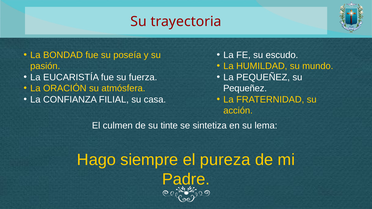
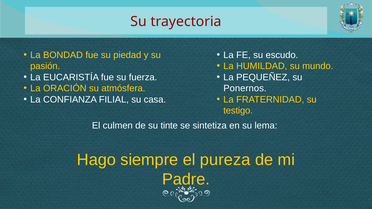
poseía: poseía -> piedad
Pequeñez at (245, 88): Pequeñez -> Ponernos
acción: acción -> testigo
